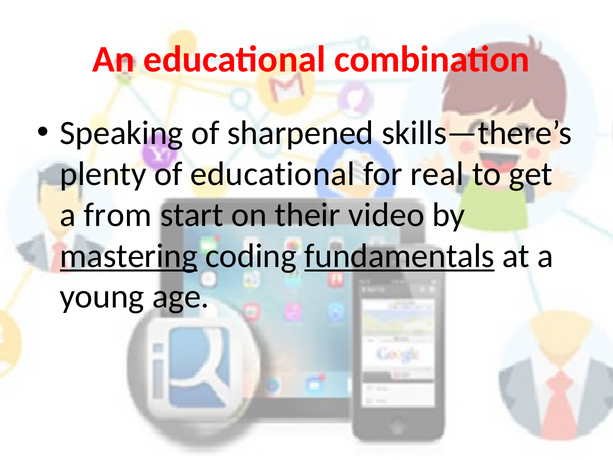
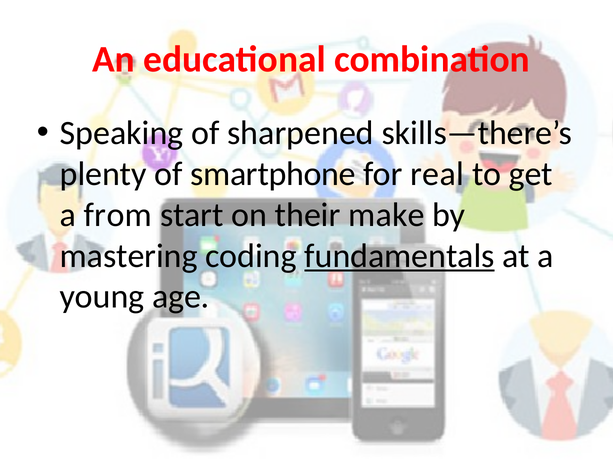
of educational: educational -> smartphone
video: video -> make
mastering underline: present -> none
